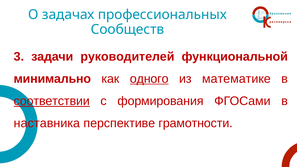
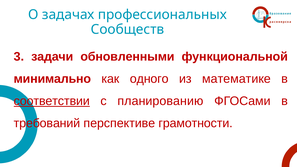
руководителей: руководителей -> обновленными
одного underline: present -> none
формирования: формирования -> планированию
наставника: наставника -> требований
